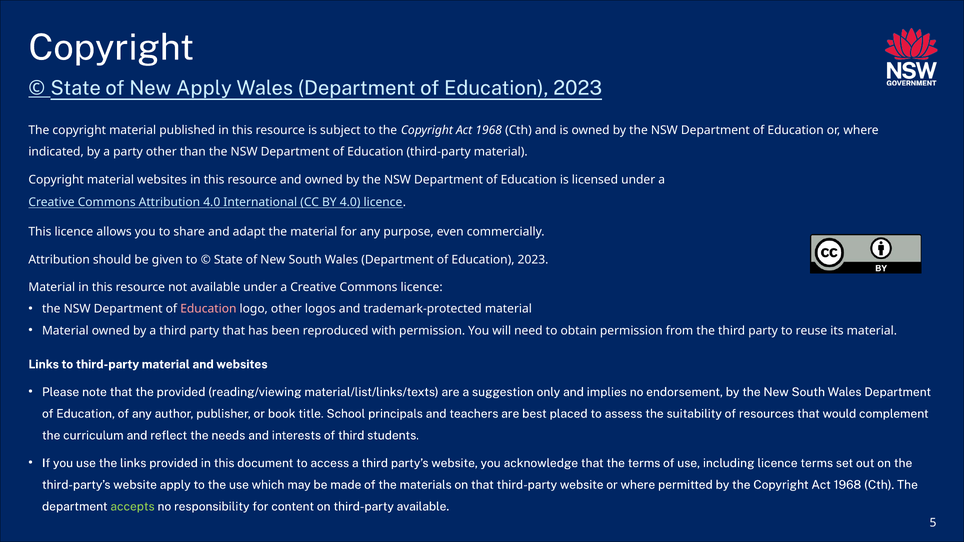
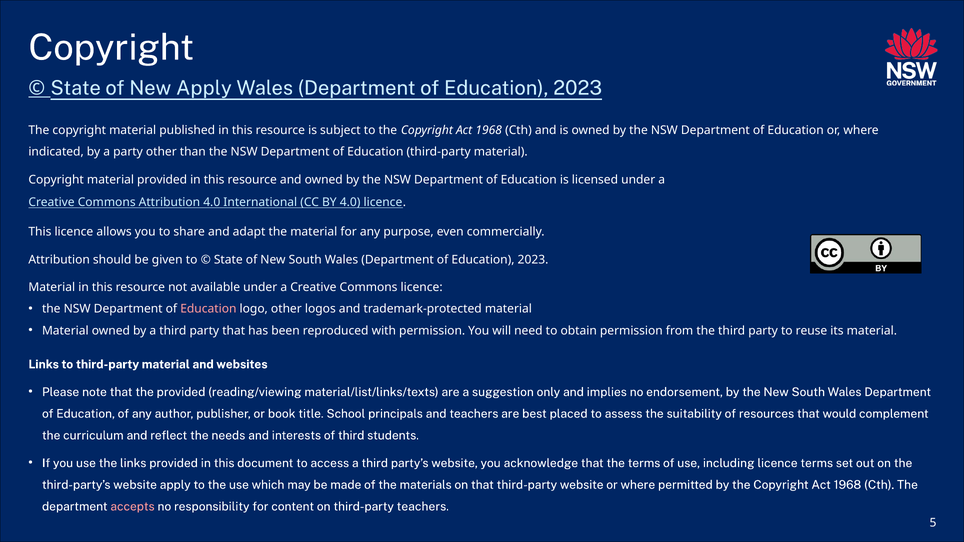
material websites: websites -> provided
accepts colour: light green -> pink
third-party available: available -> teachers
